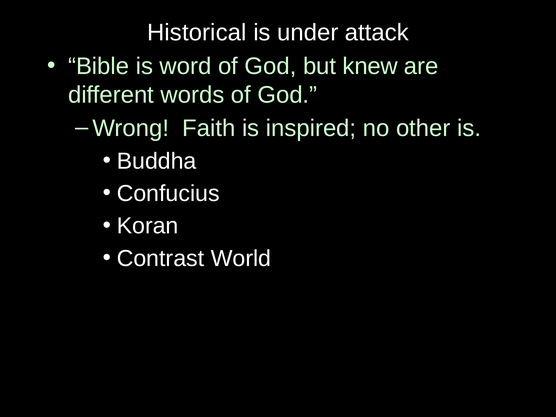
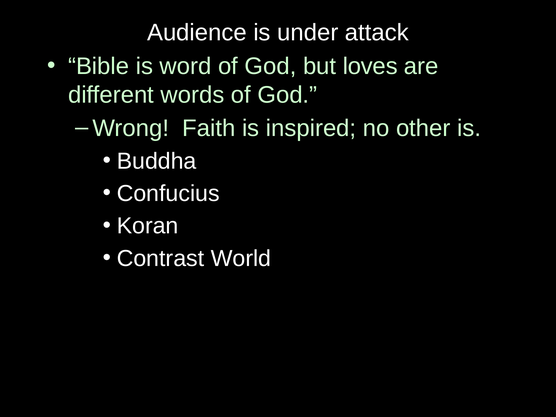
Historical: Historical -> Audience
knew: knew -> loves
